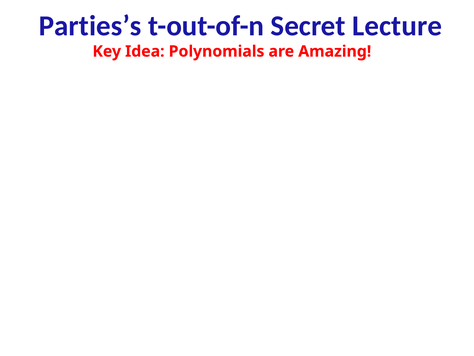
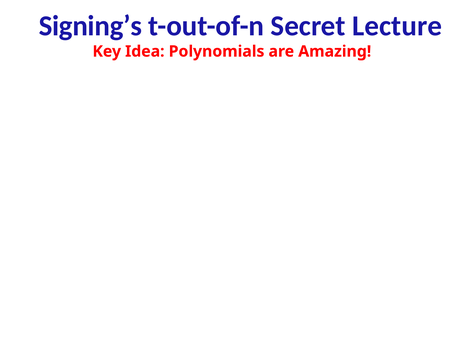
Parties’s: Parties’s -> Signing’s
